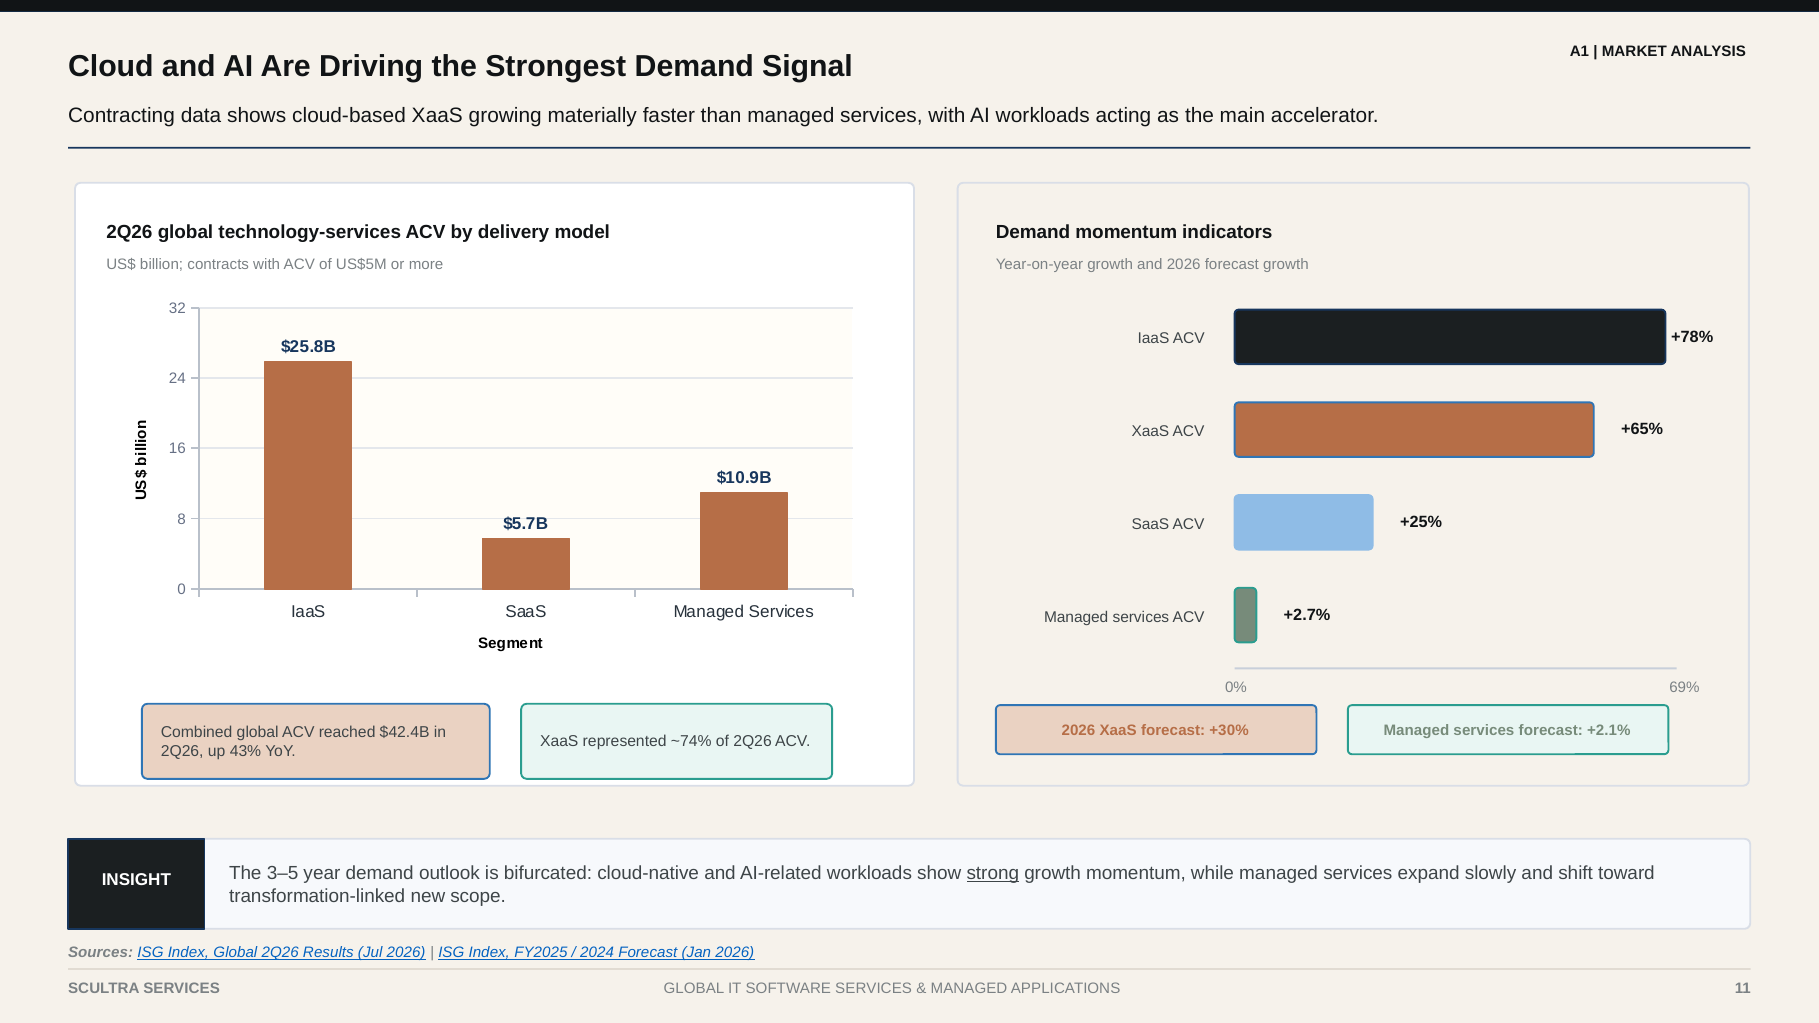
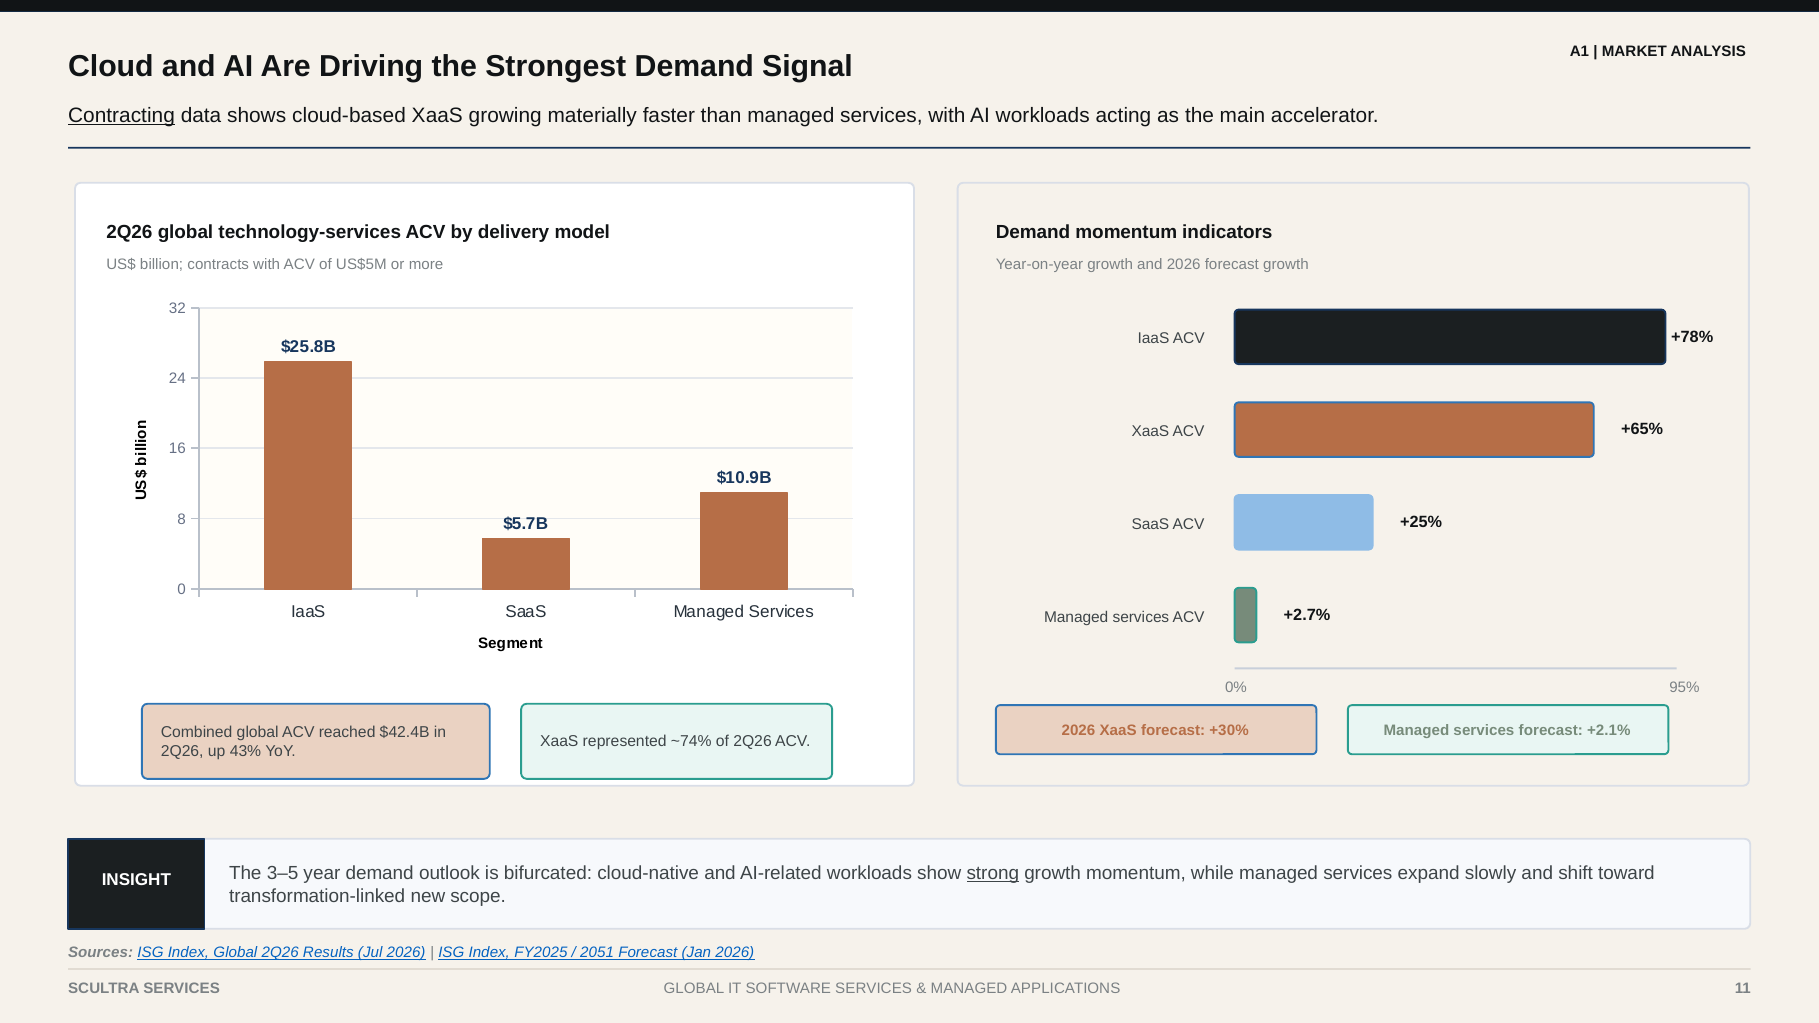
Contracting underline: none -> present
69%: 69% -> 95%
2024: 2024 -> 2051
